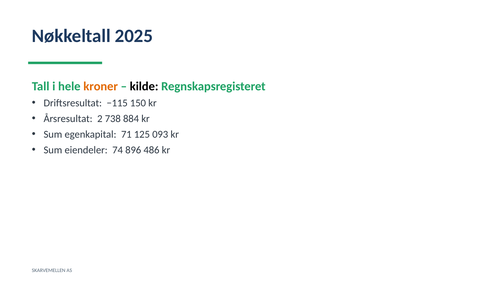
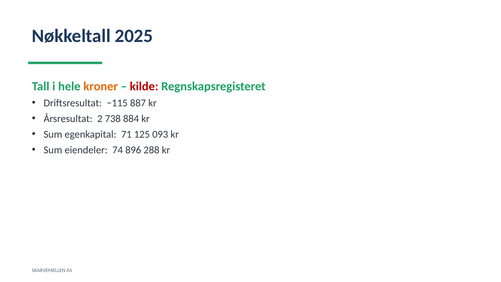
kilde colour: black -> red
150: 150 -> 887
486: 486 -> 288
